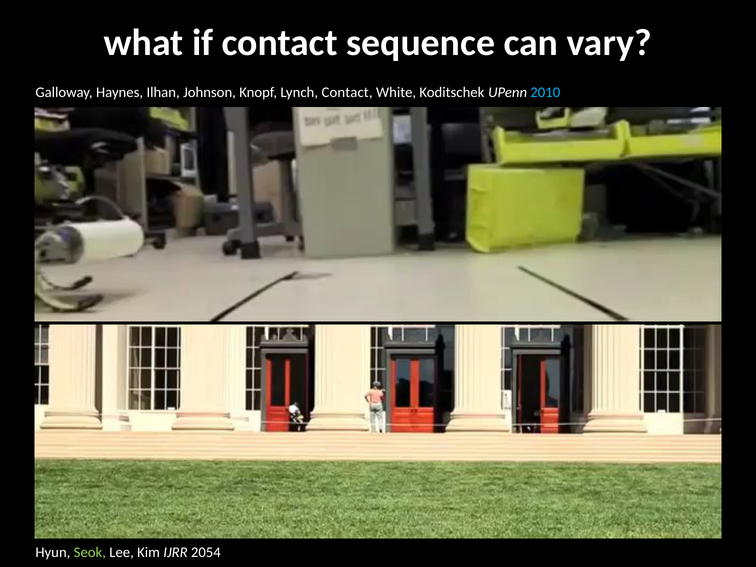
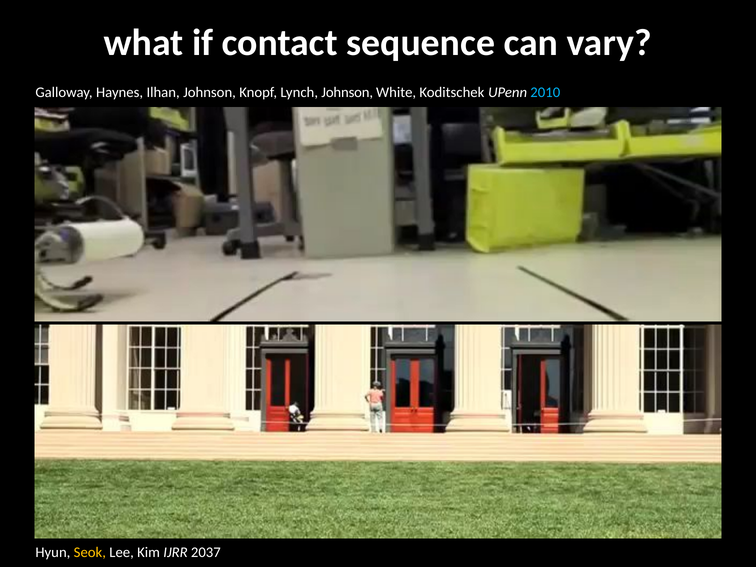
Lynch Contact: Contact -> Johnson
Seok colour: light green -> yellow
2054: 2054 -> 2037
